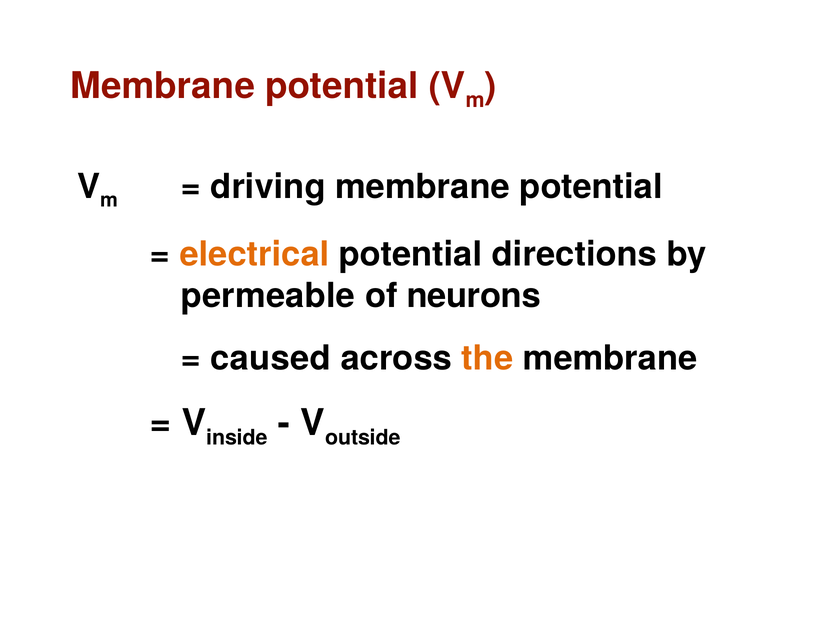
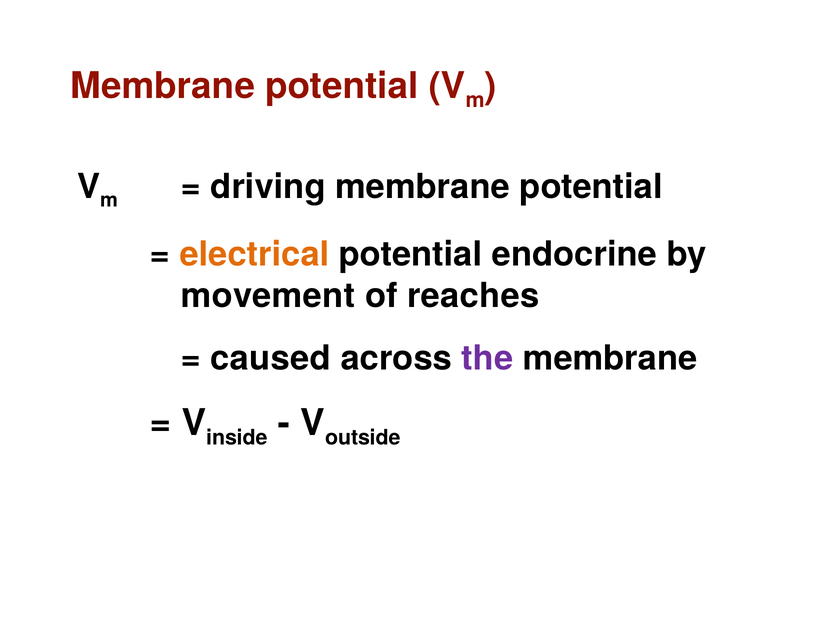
directions: directions -> endocrine
permeable: permeable -> movement
neurons: neurons -> reaches
the colour: orange -> purple
